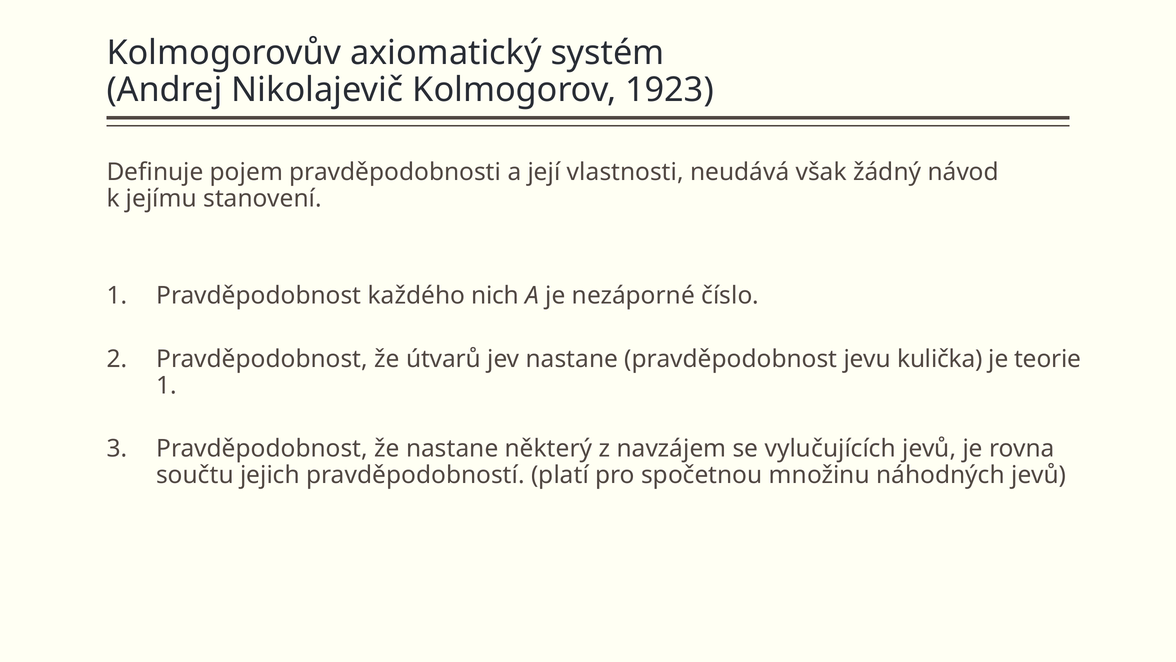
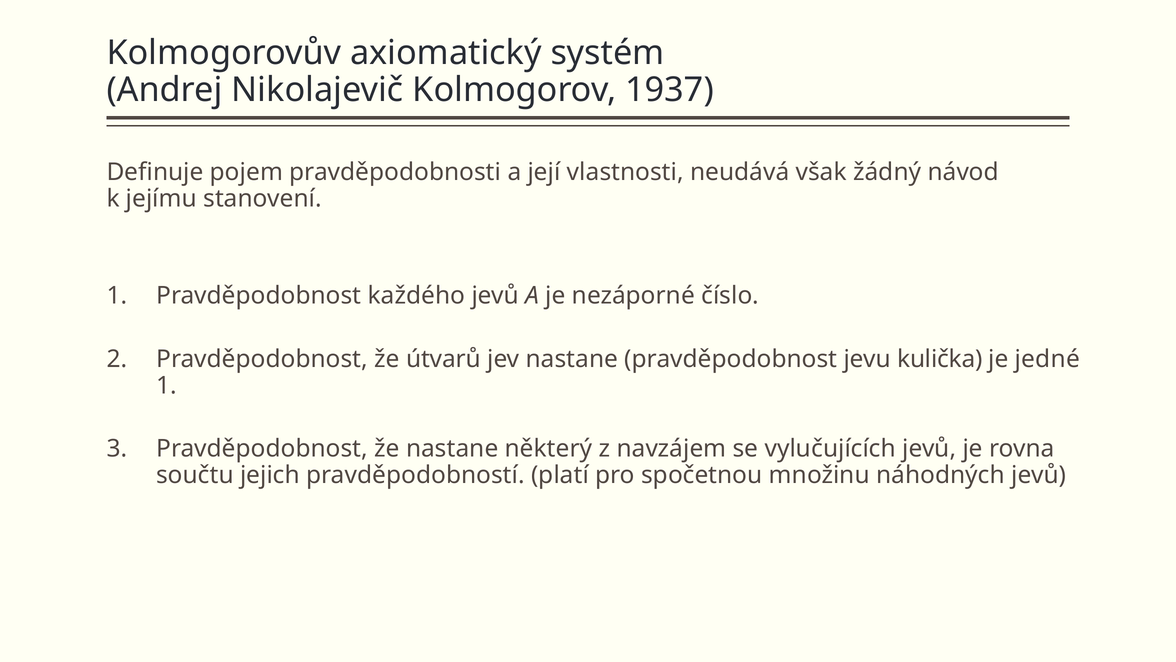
1923: 1923 -> 1937
každého nich: nich -> jevů
teorie: teorie -> jedné
